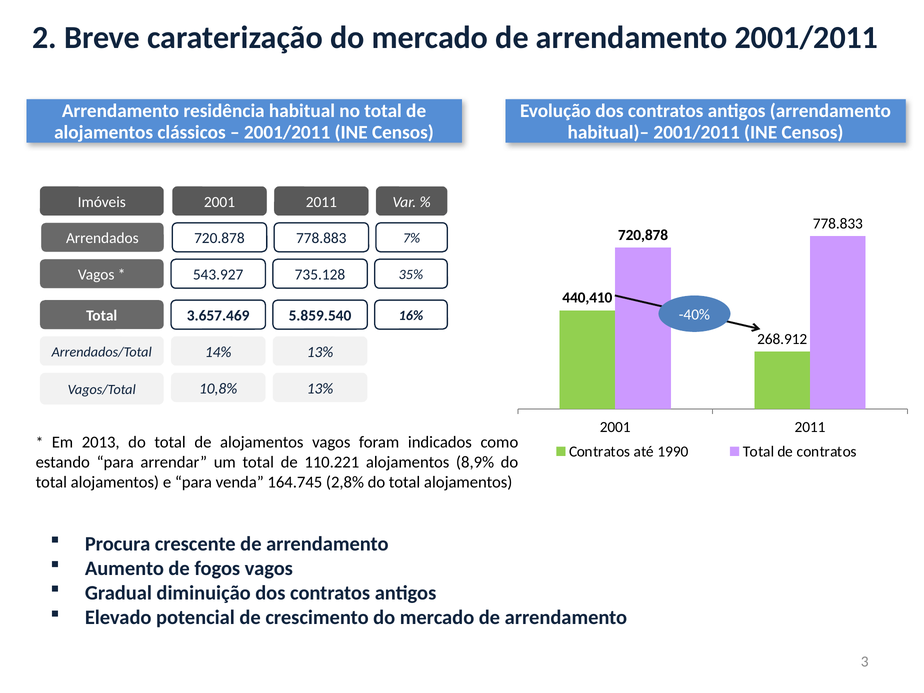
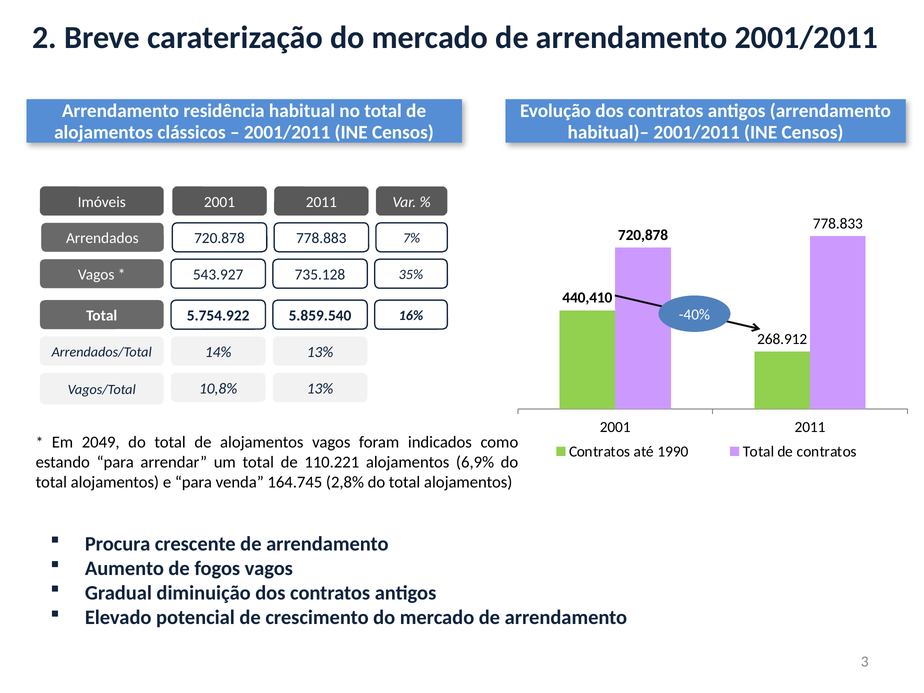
3.657.469: 3.657.469 -> 5.754.922
2013: 2013 -> 2049
8,9%: 8,9% -> 6,9%
